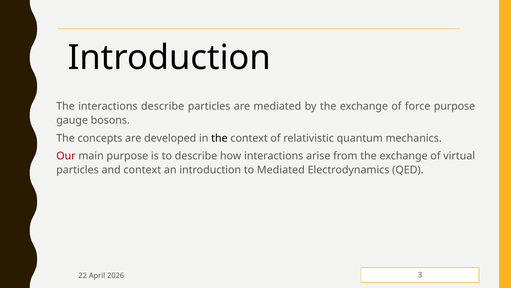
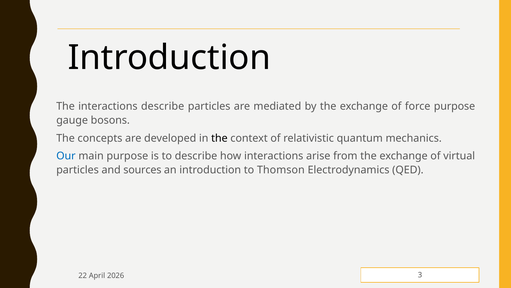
Our colour: red -> blue
and context: context -> sources
to Mediated: Mediated -> Thomson
